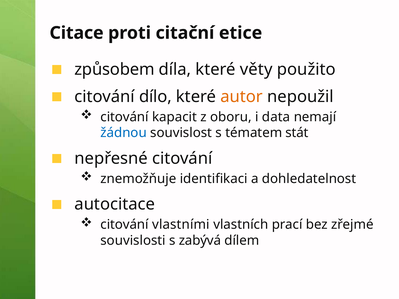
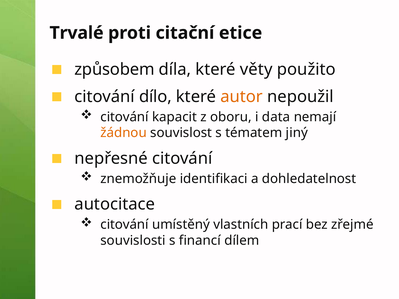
Citace: Citace -> Trvalé
žádnou colour: blue -> orange
stát: stát -> jiný
vlastními: vlastními -> umístěný
zabývá: zabývá -> financí
